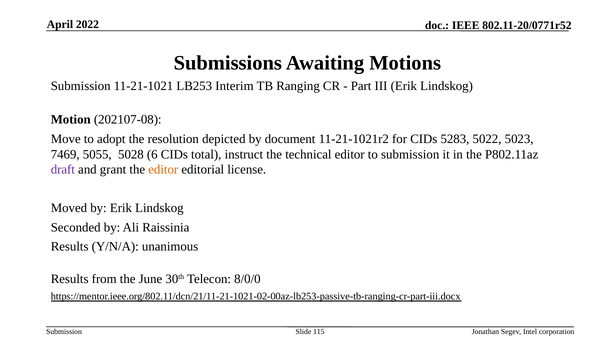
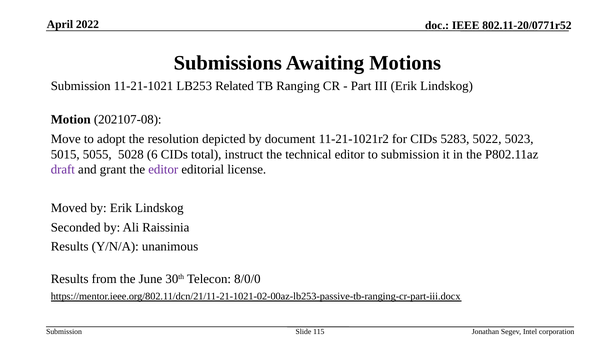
Interim: Interim -> Related
7469: 7469 -> 5015
editor at (163, 170) colour: orange -> purple
